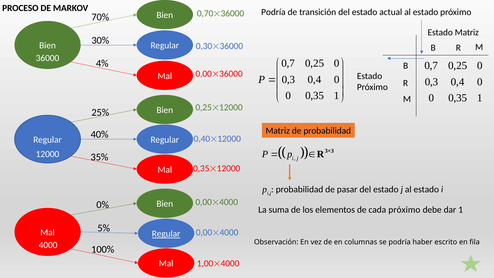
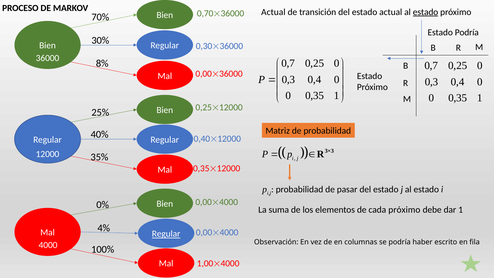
Podría at (273, 12): Podría -> Actual
estado at (426, 12) underline: none -> present
Estado Matriz: Matriz -> Podría
4%: 4% -> 8%
5%: 5% -> 4%
